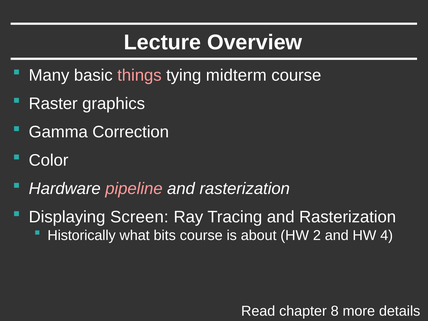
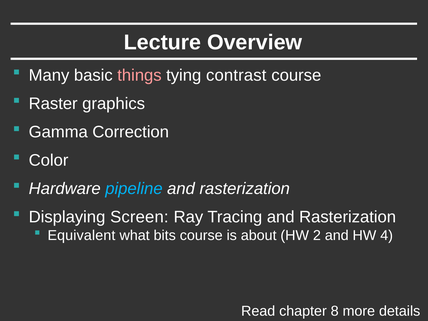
midterm: midterm -> contrast
pipeline colour: pink -> light blue
Historically: Historically -> Equivalent
